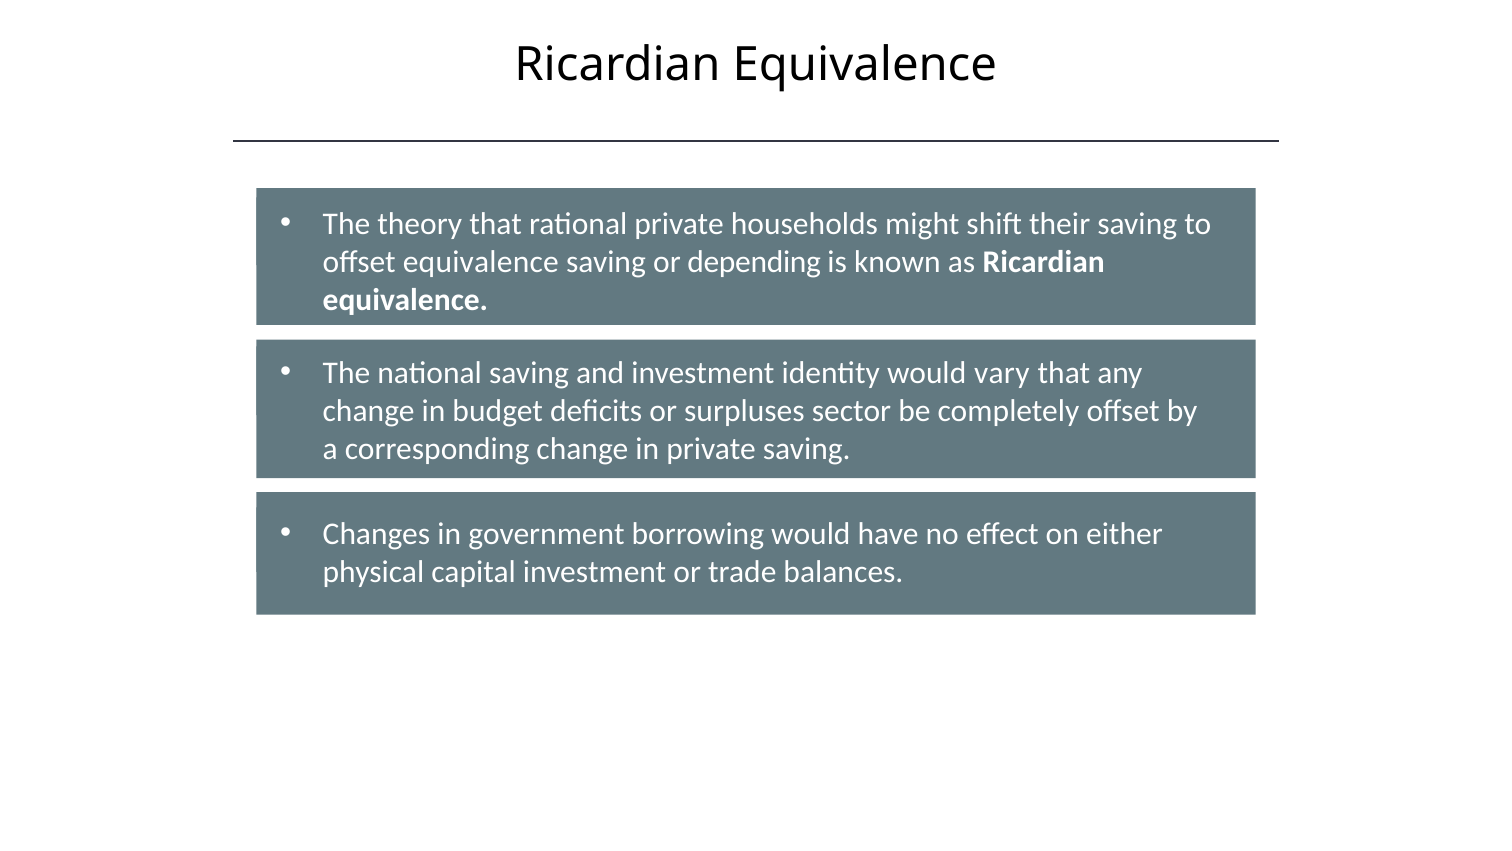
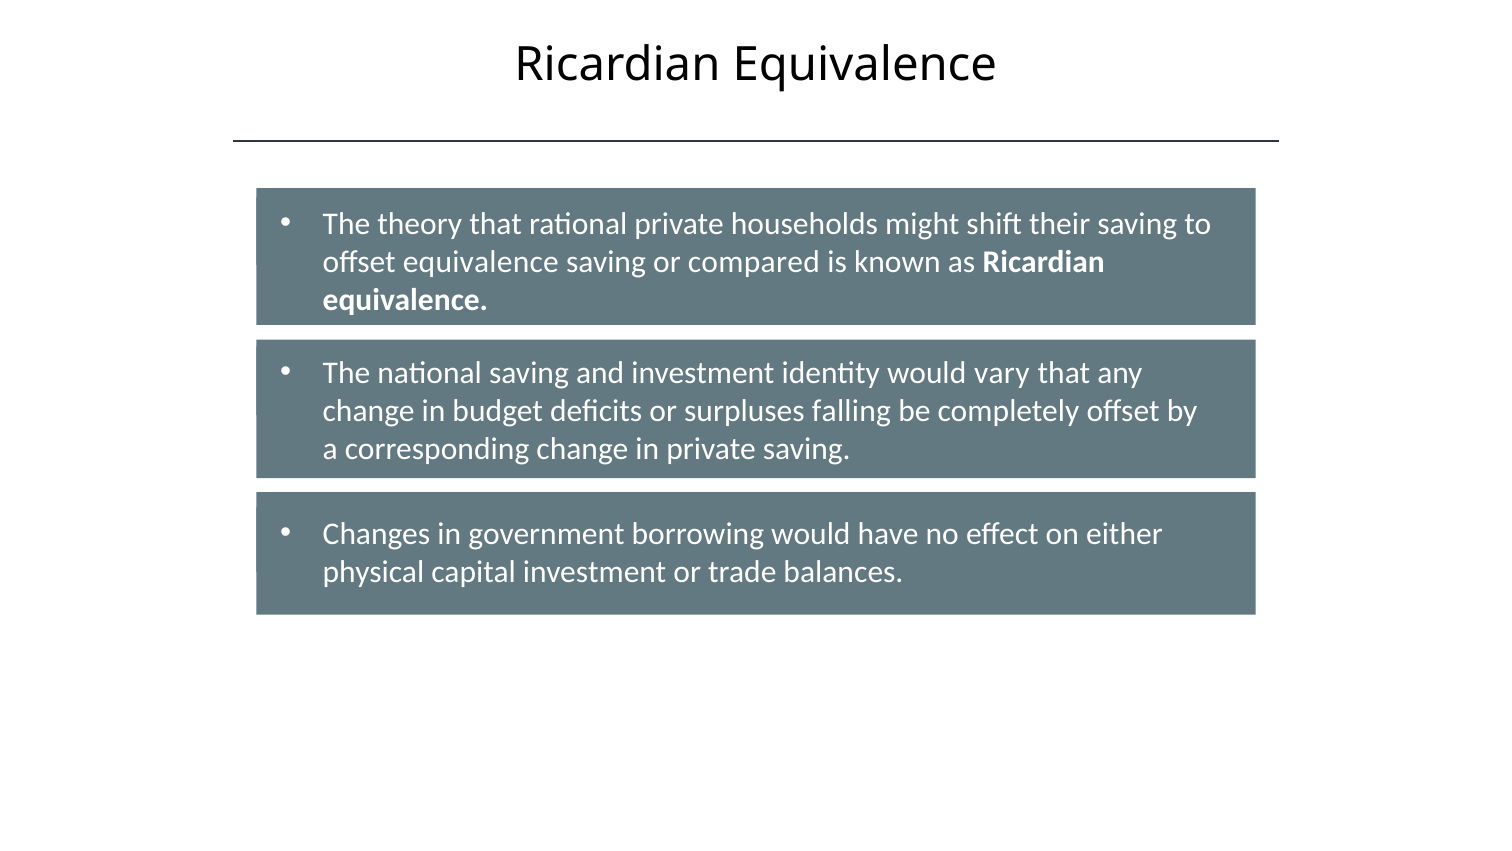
depending: depending -> compared
sector: sector -> falling
